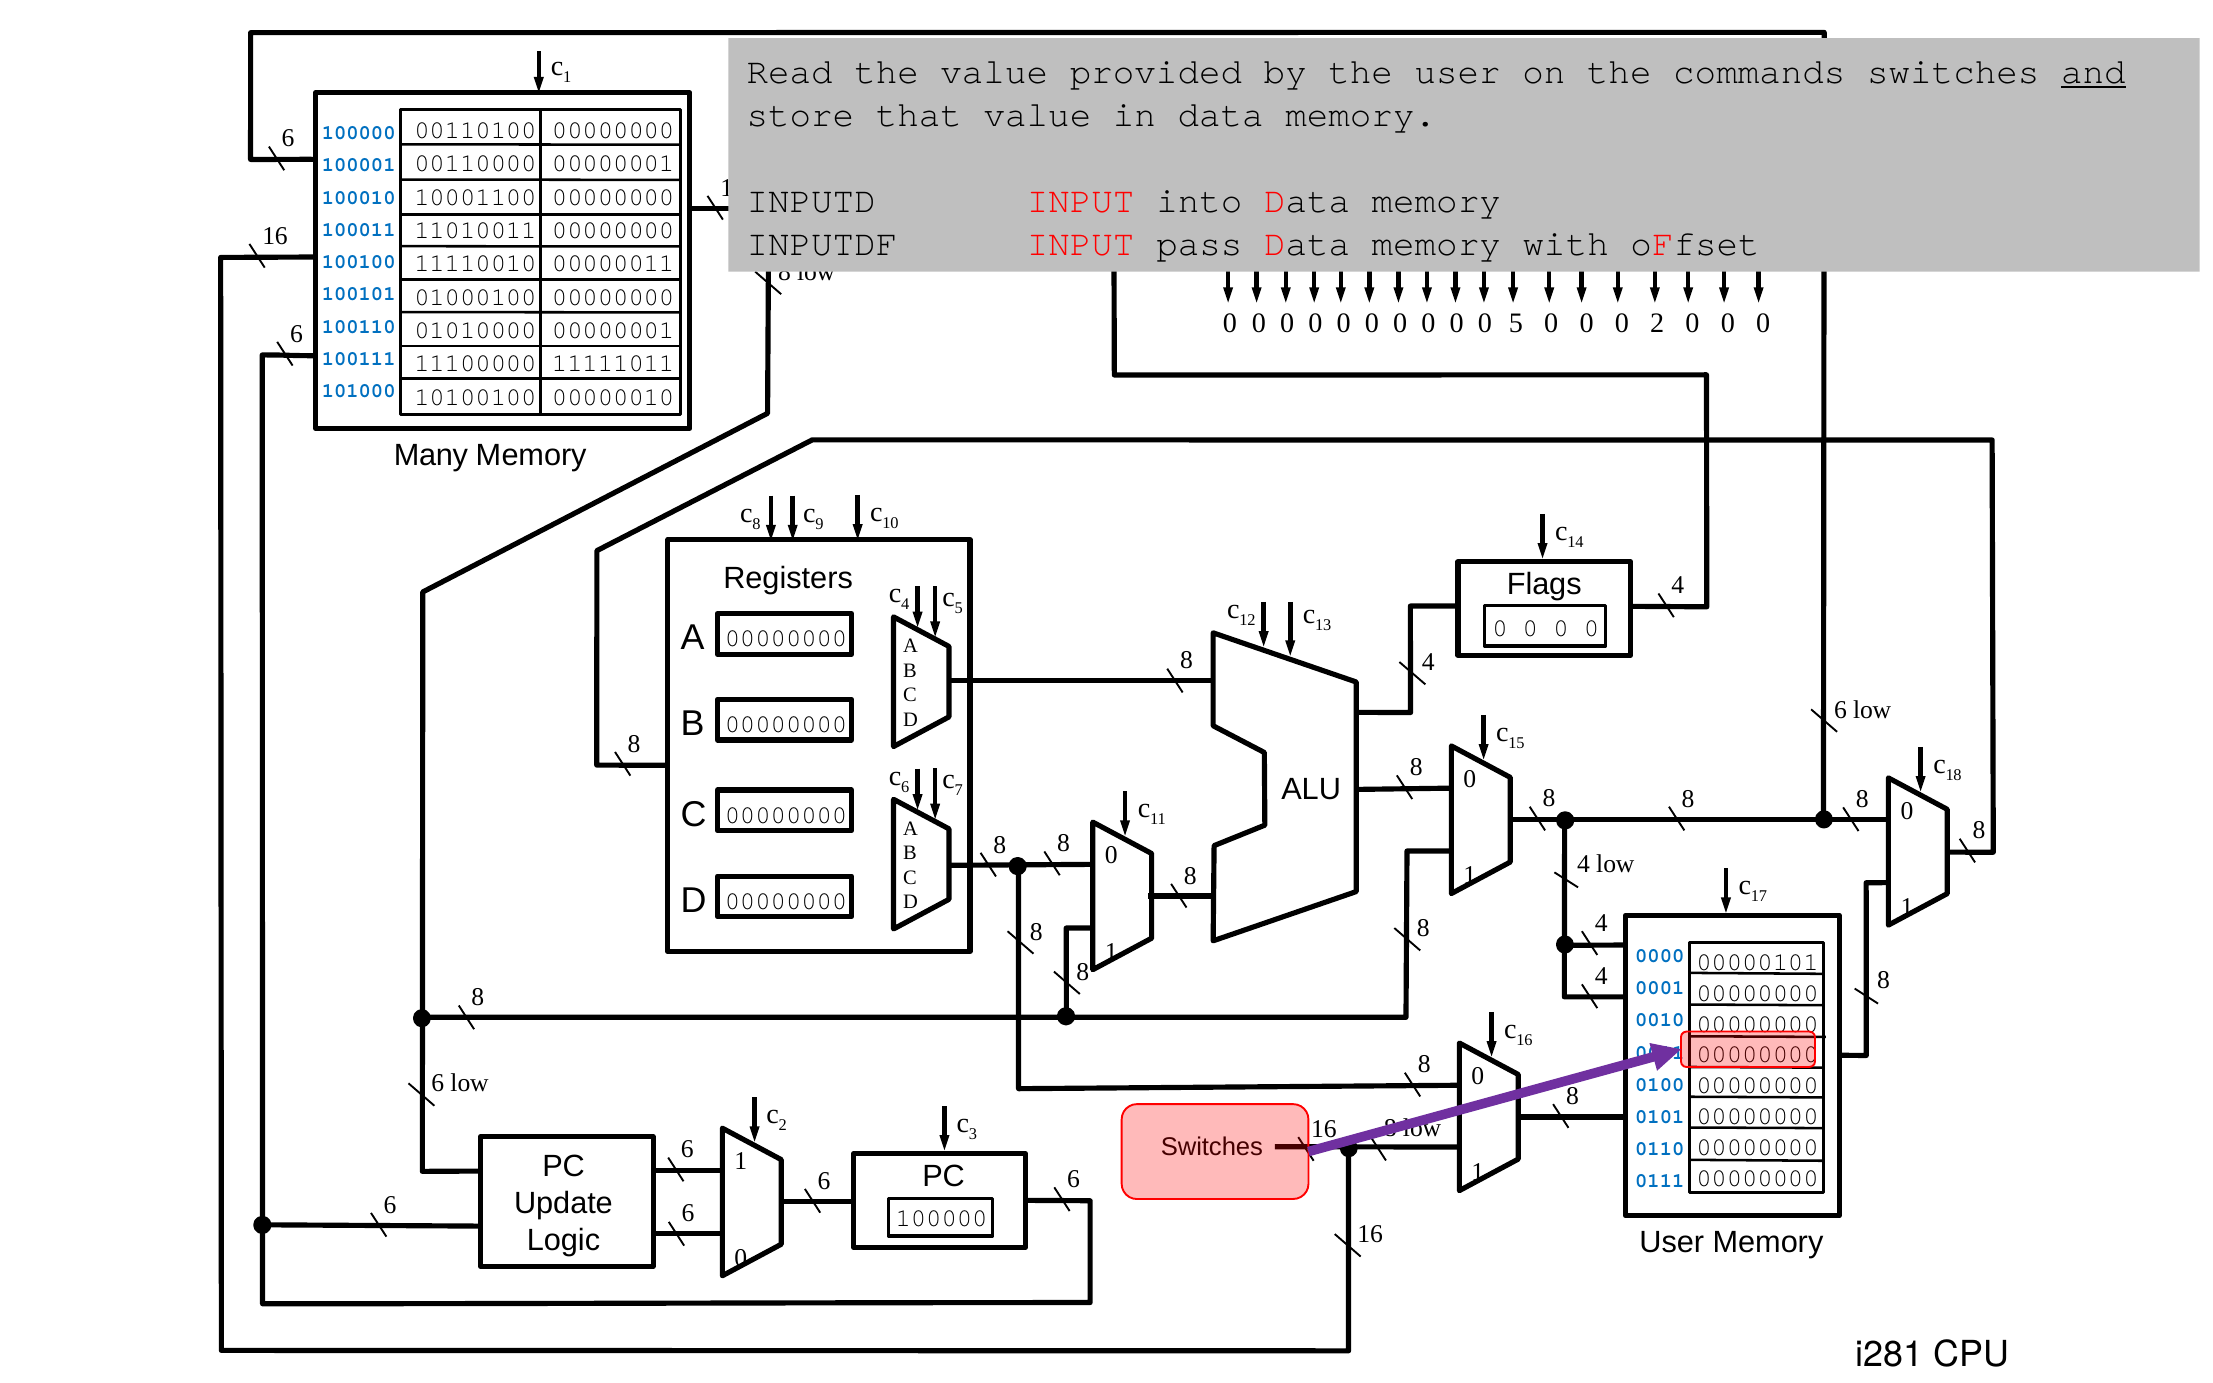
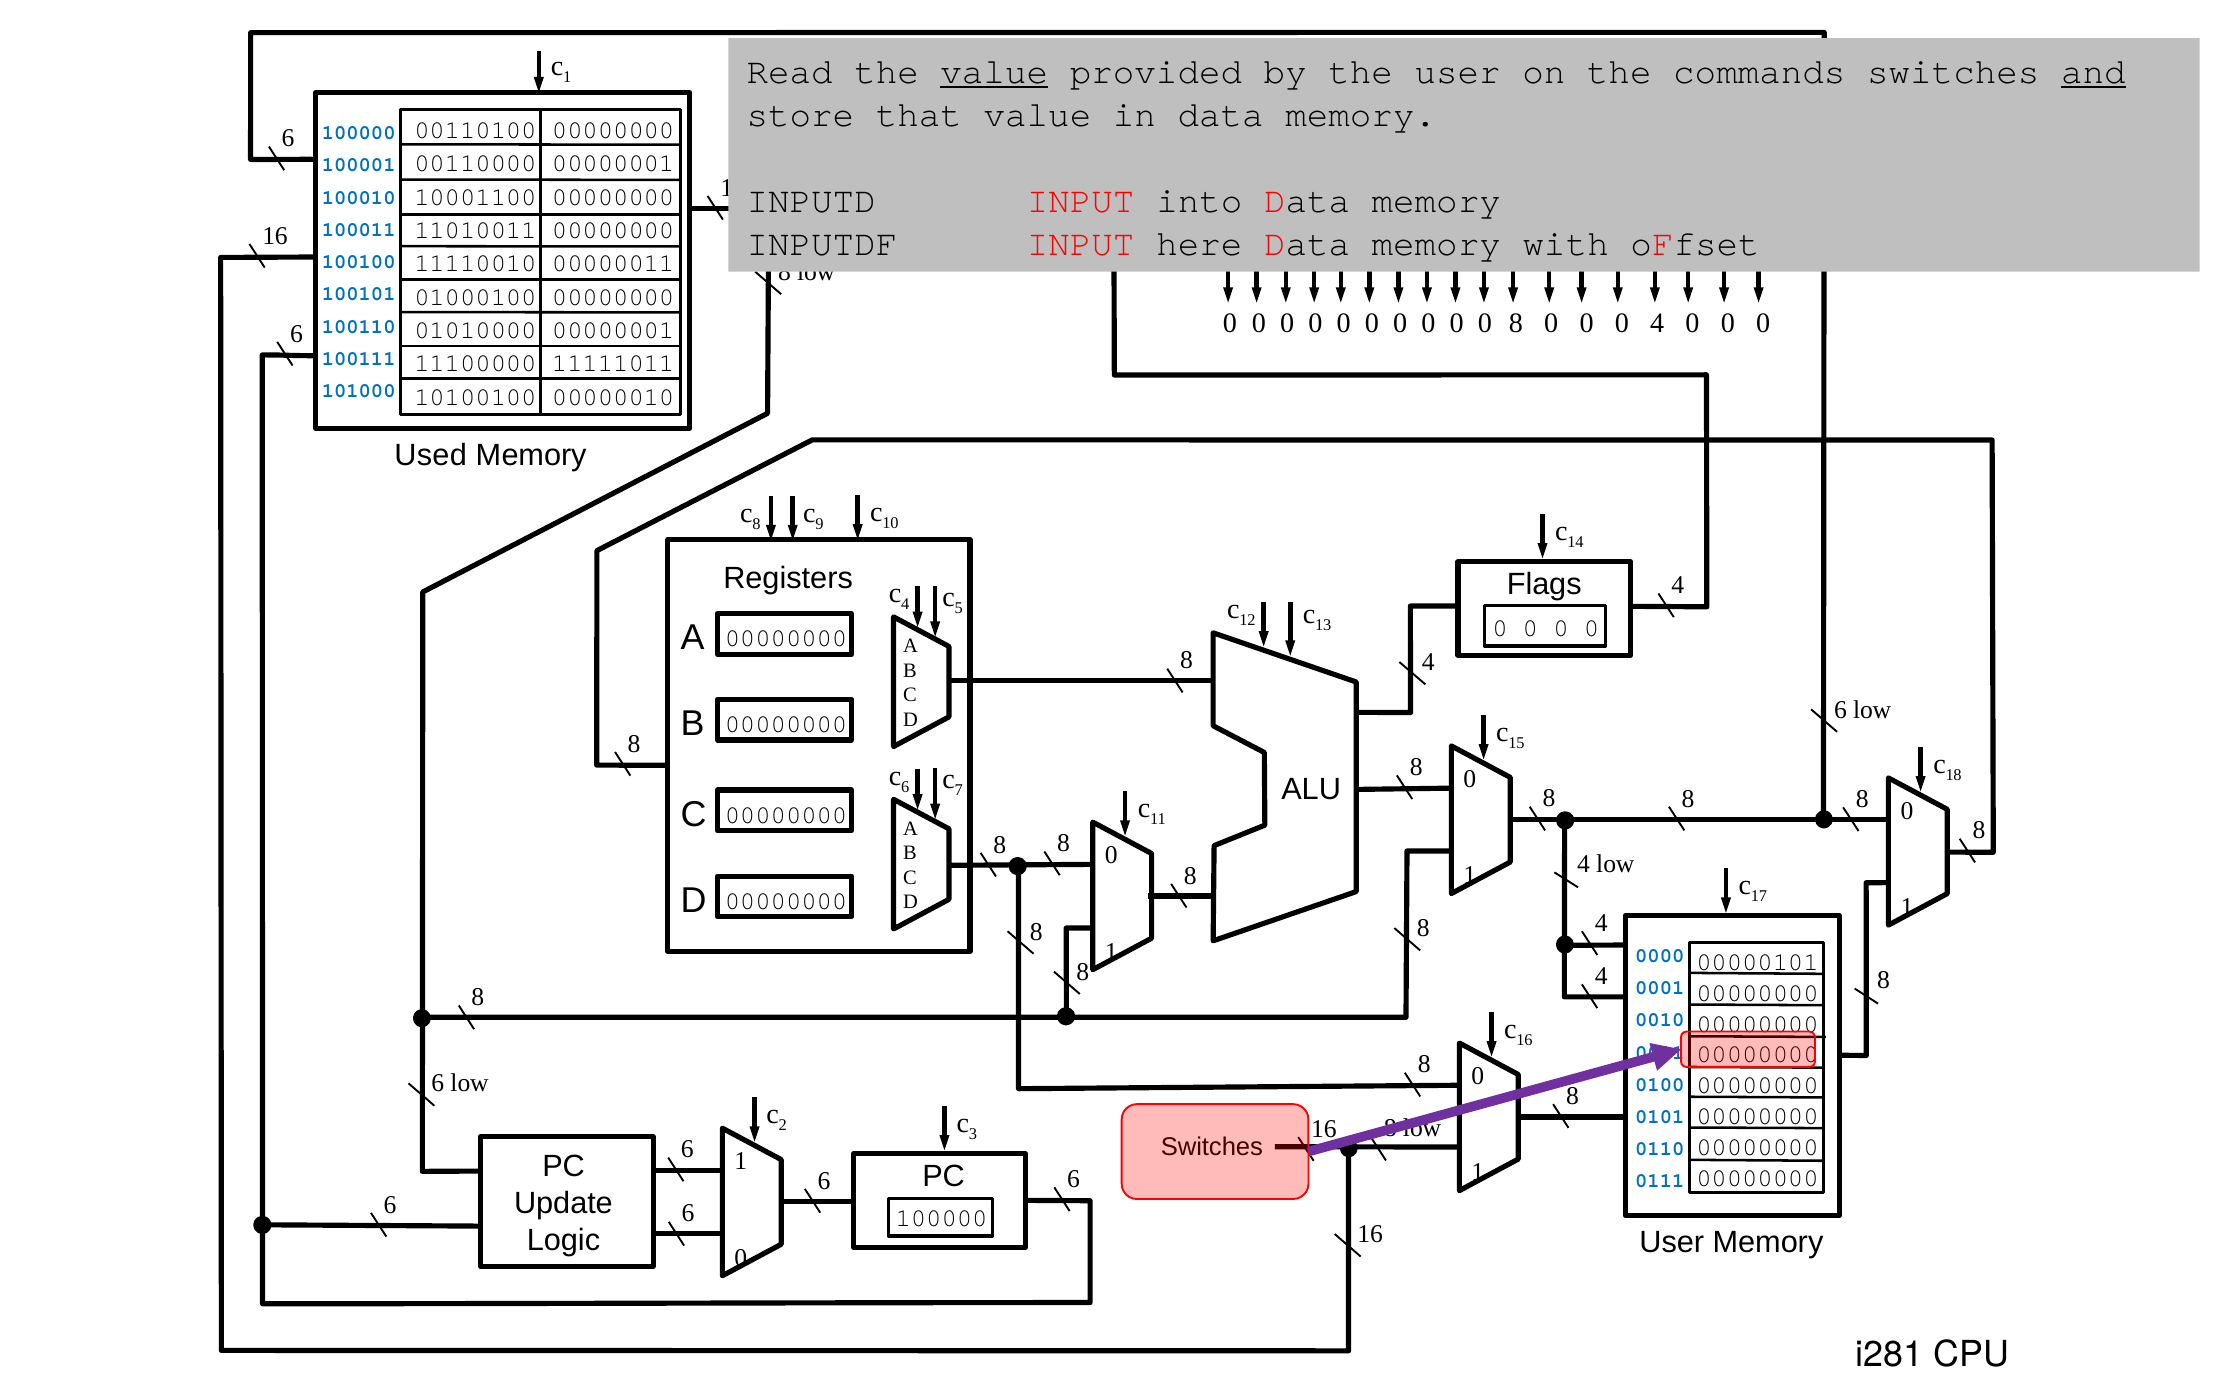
value at (994, 71) underline: none -> present
pass: pass -> here
0 5: 5 -> 8
0 2: 2 -> 4
Many: Many -> Used
